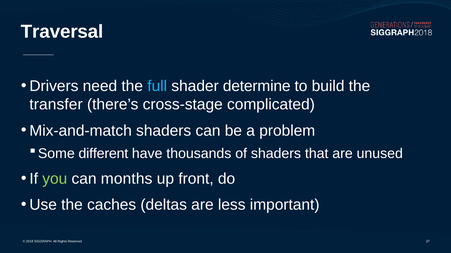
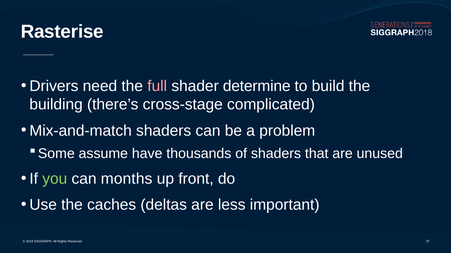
Traversal: Traversal -> Rasterise
full colour: light blue -> pink
transfer: transfer -> building
different: different -> assume
